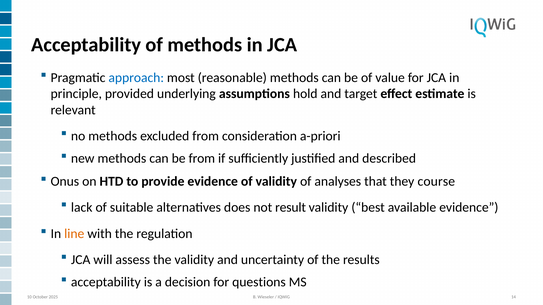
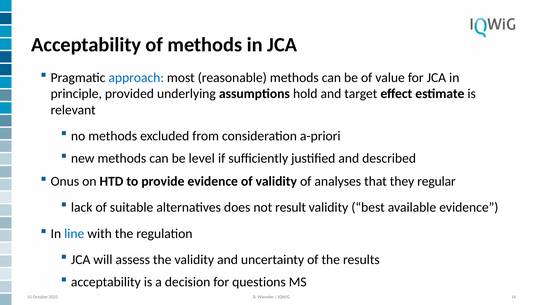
be from: from -> level
course: course -> regular
line colour: orange -> blue
